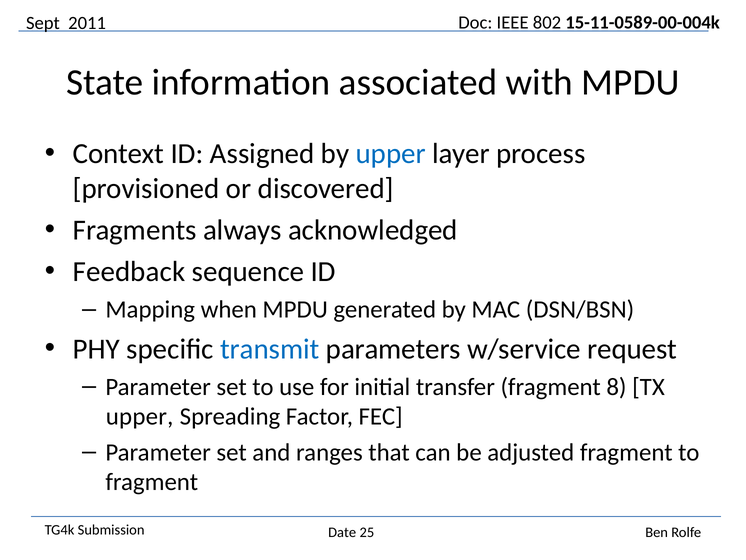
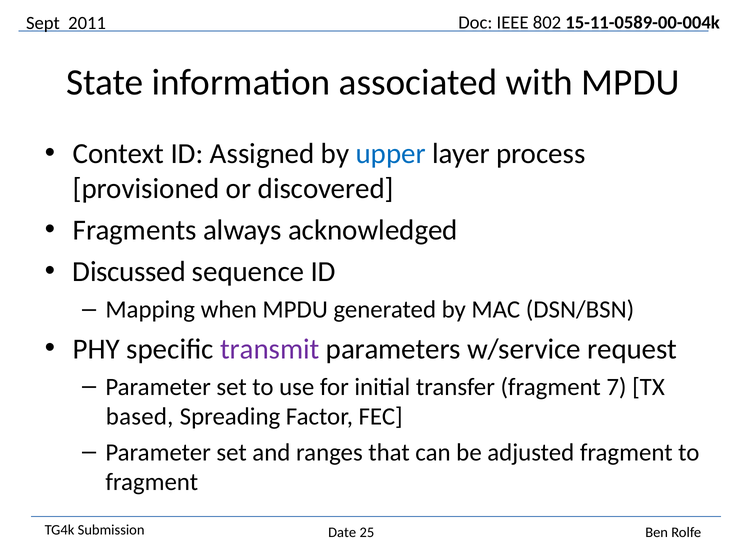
Feedback: Feedback -> Discussed
transmit colour: blue -> purple
8: 8 -> 7
upper at (140, 416): upper -> based
